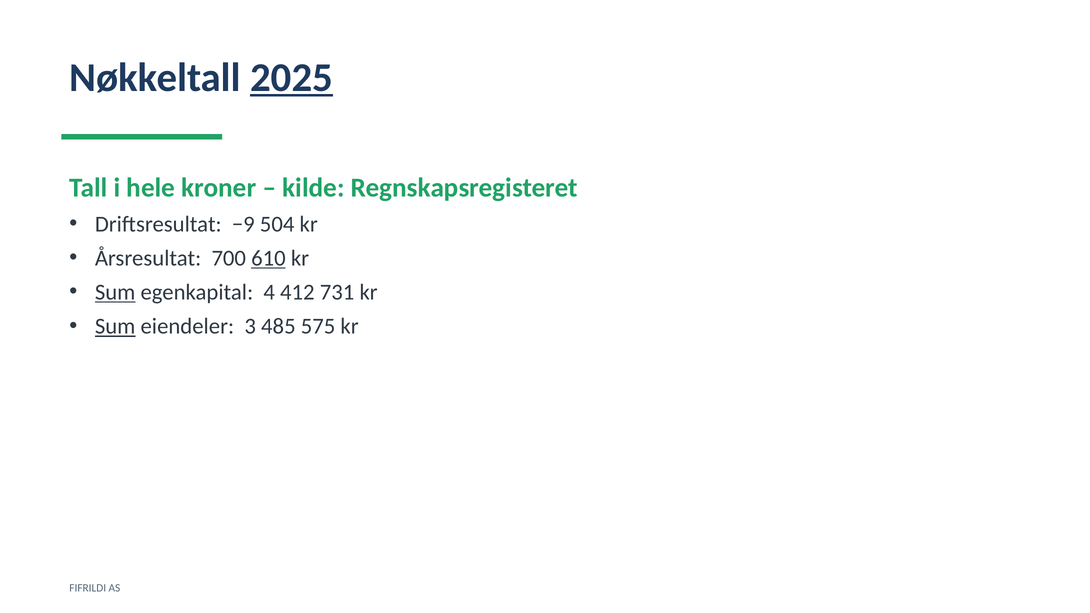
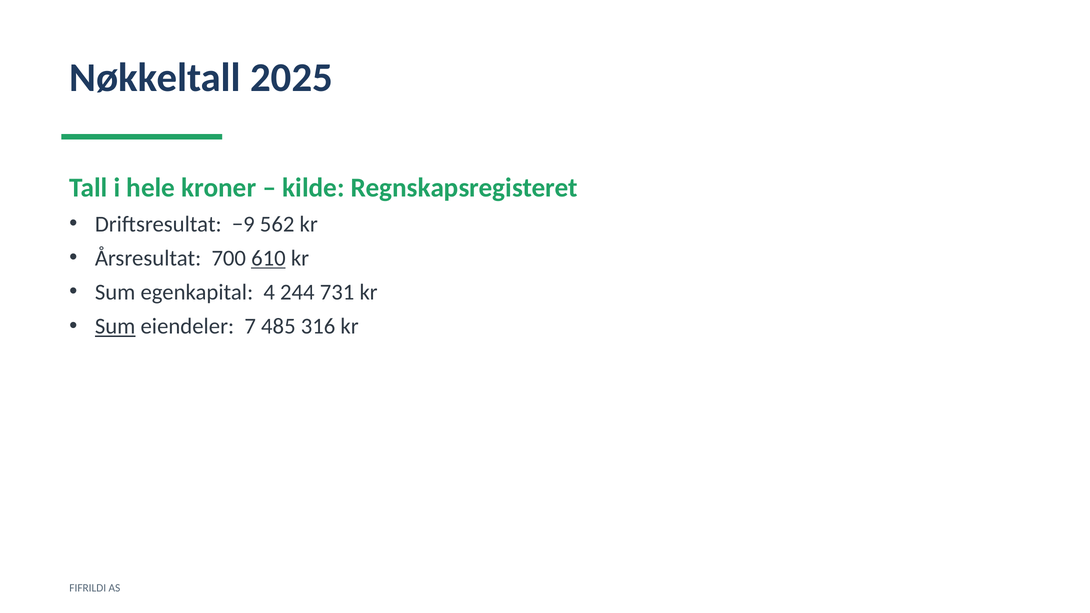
2025 underline: present -> none
504: 504 -> 562
Sum at (115, 292) underline: present -> none
412: 412 -> 244
3: 3 -> 7
575: 575 -> 316
